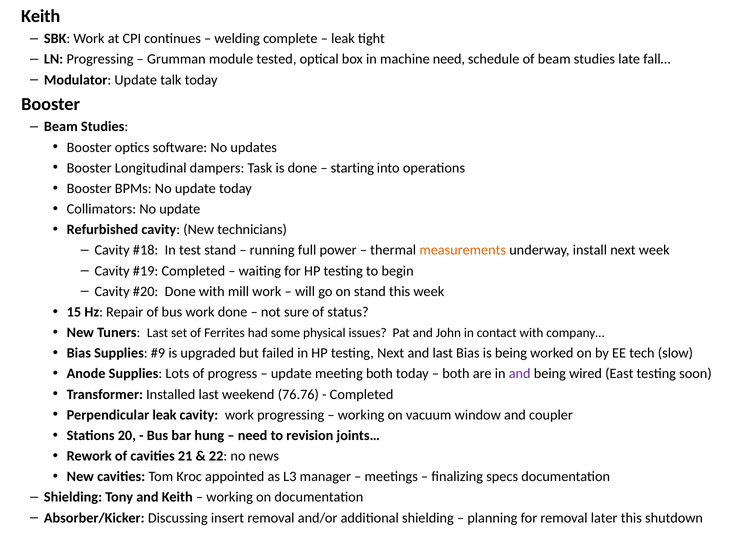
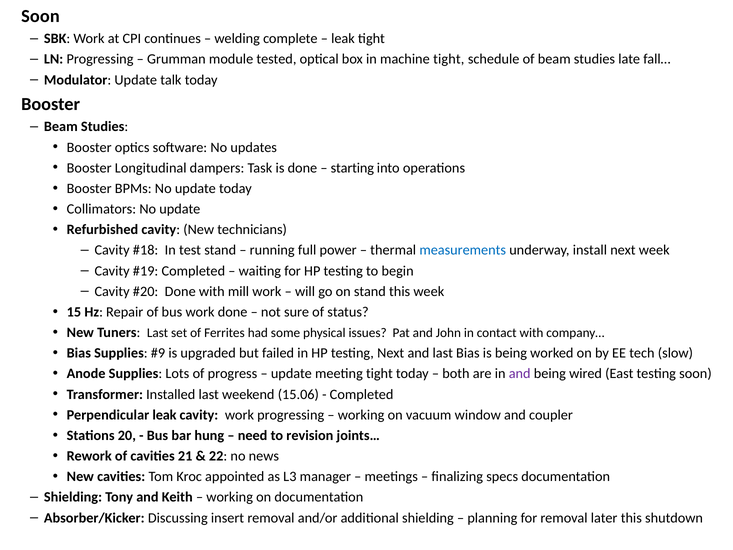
Keith at (41, 16): Keith -> Soon
machine need: need -> tight
measurements colour: orange -> blue
meeting both: both -> tight
76.76: 76.76 -> 15.06
